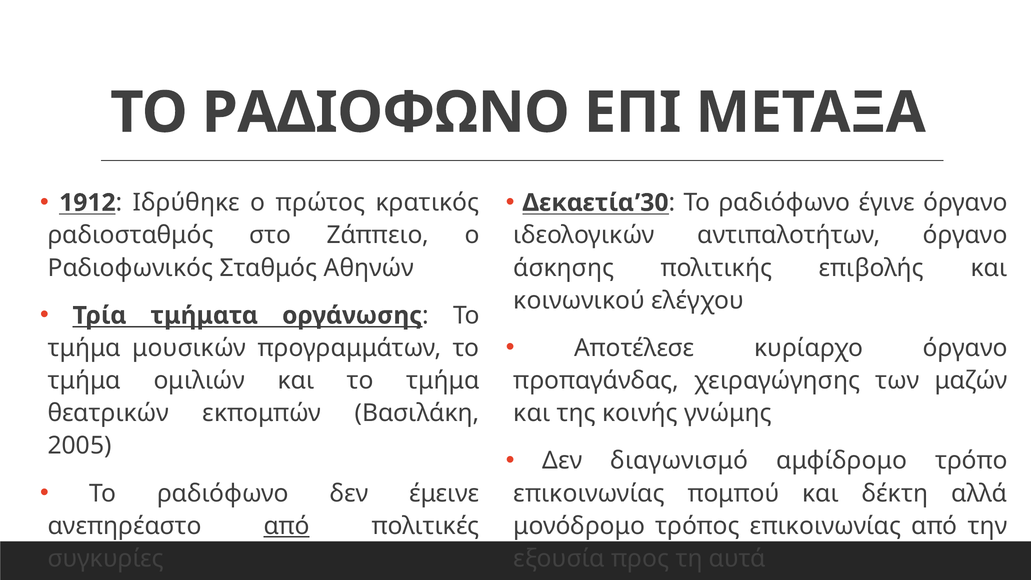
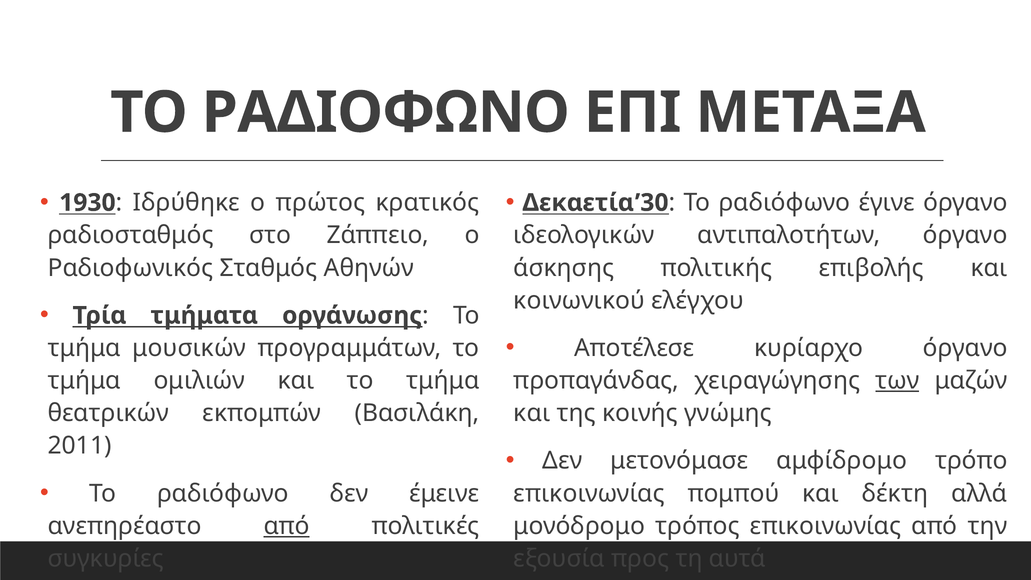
1912: 1912 -> 1930
των underline: none -> present
2005: 2005 -> 2011
διαγωνισμό: διαγωνισμό -> μετονόμασε
